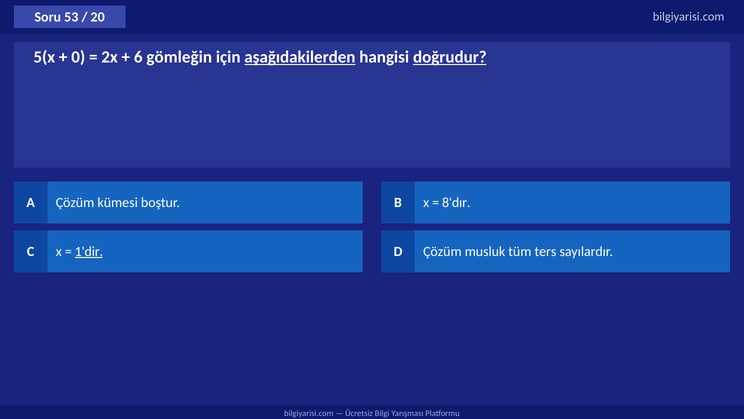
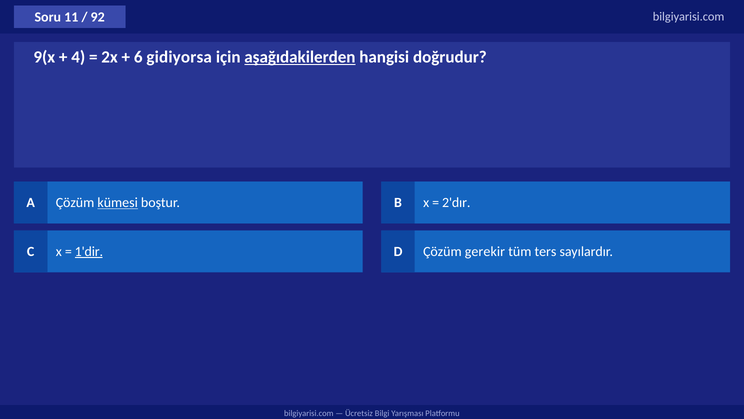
53: 53 -> 11
20: 20 -> 92
5(x: 5(x -> 9(x
0: 0 -> 4
gömleğin: gömleğin -> gidiyorsa
doğrudur underline: present -> none
kümesi underline: none -> present
8'dır: 8'dır -> 2'dır
musluk: musluk -> gerekir
